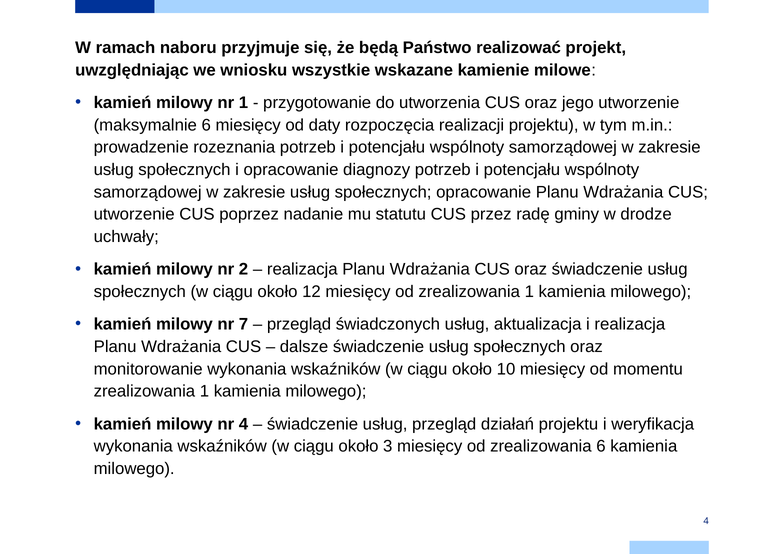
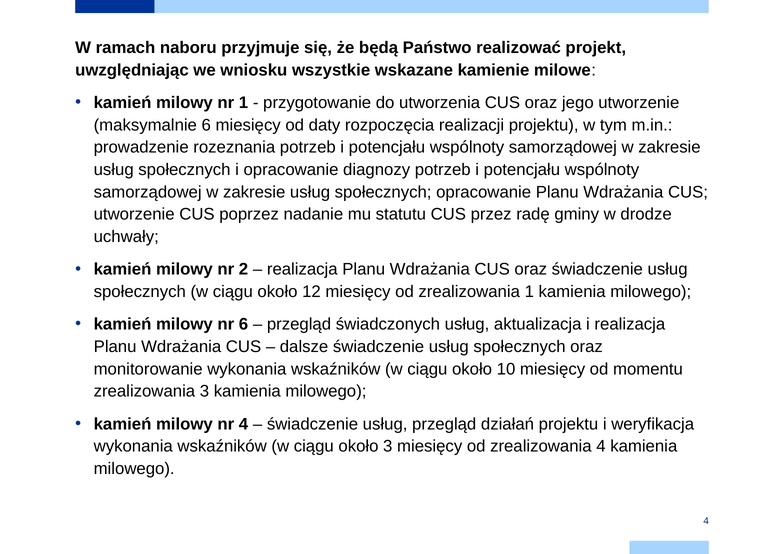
nr 7: 7 -> 6
1 at (204, 392): 1 -> 3
zrealizowania 6: 6 -> 4
